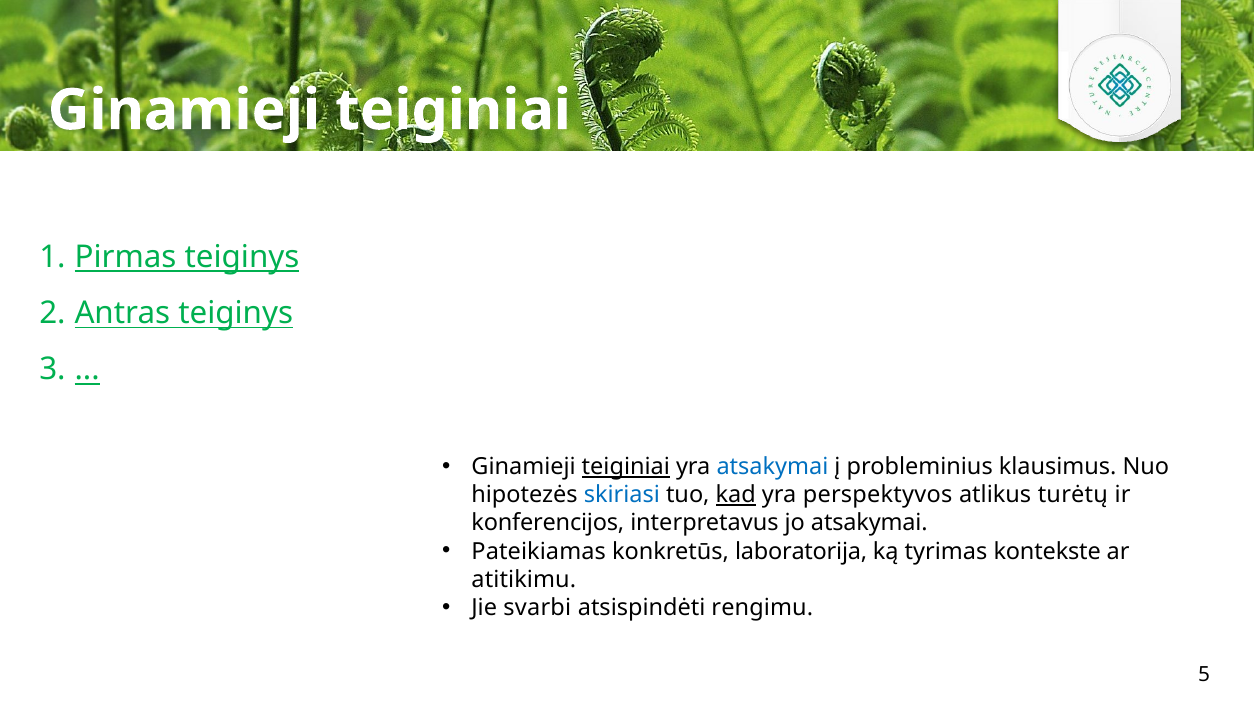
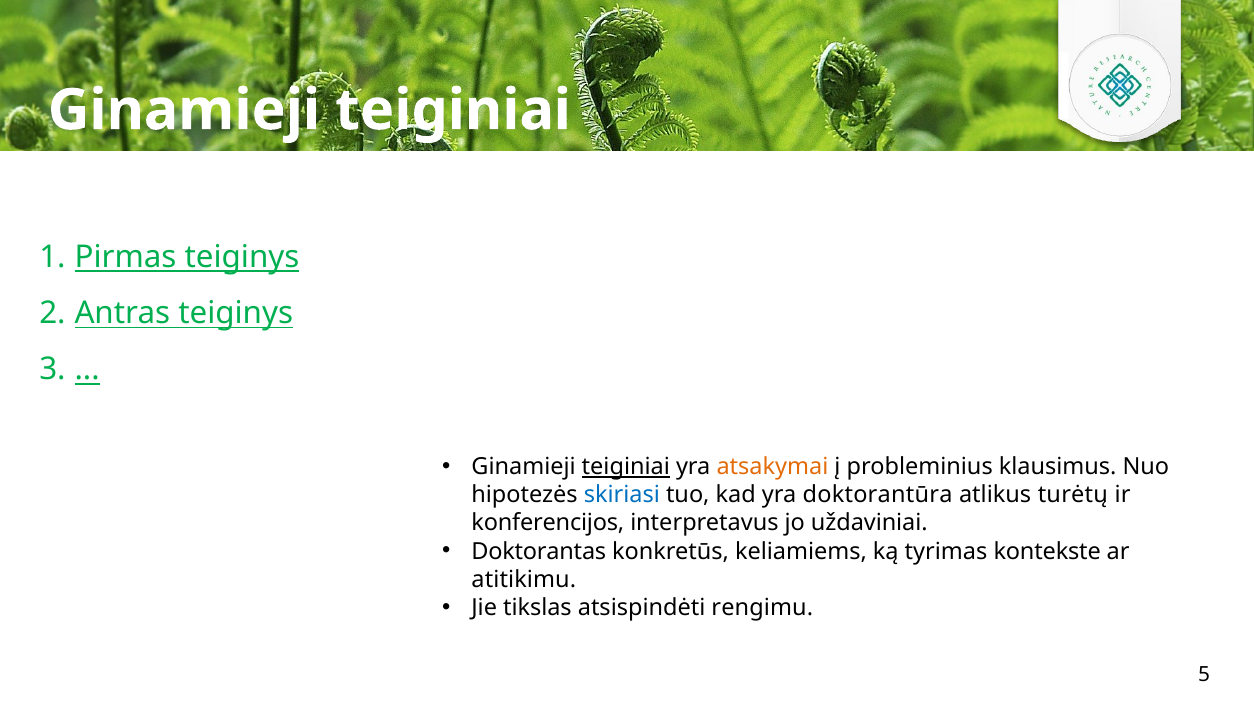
atsakymai at (772, 467) colour: blue -> orange
kad underline: present -> none
perspektyvos: perspektyvos -> doktorantūra
jo atsakymai: atsakymai -> uždaviniai
Pateikiamas: Pateikiamas -> Doktorantas
laboratorija: laboratorija -> keliamiems
svarbi: svarbi -> tikslas
